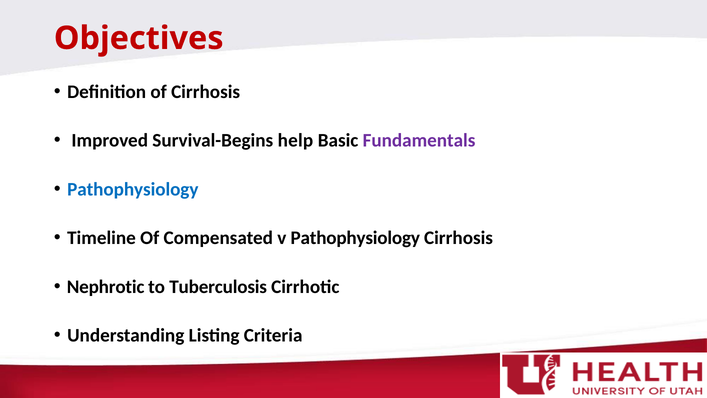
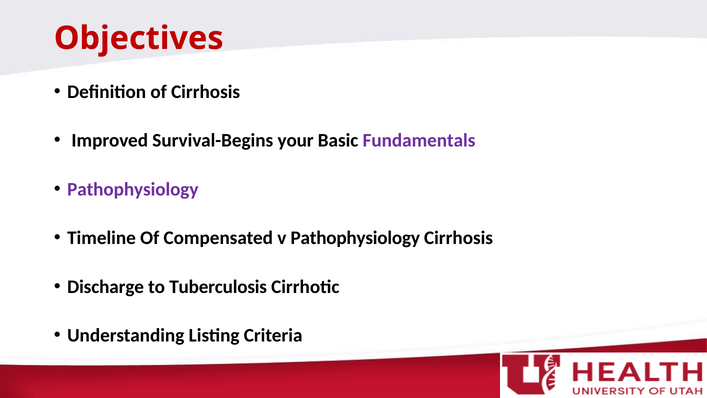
help: help -> your
Pathophysiology at (133, 189) colour: blue -> purple
Nephrotic: Nephrotic -> Discharge
